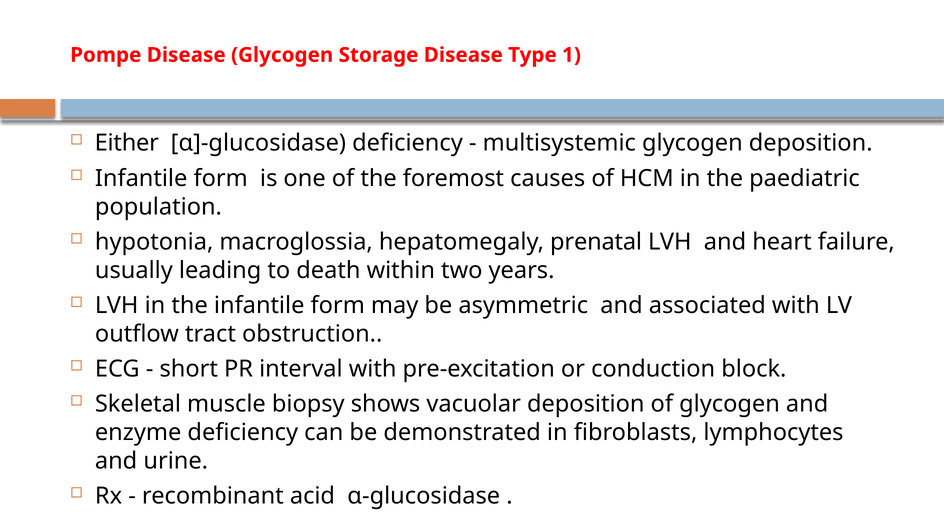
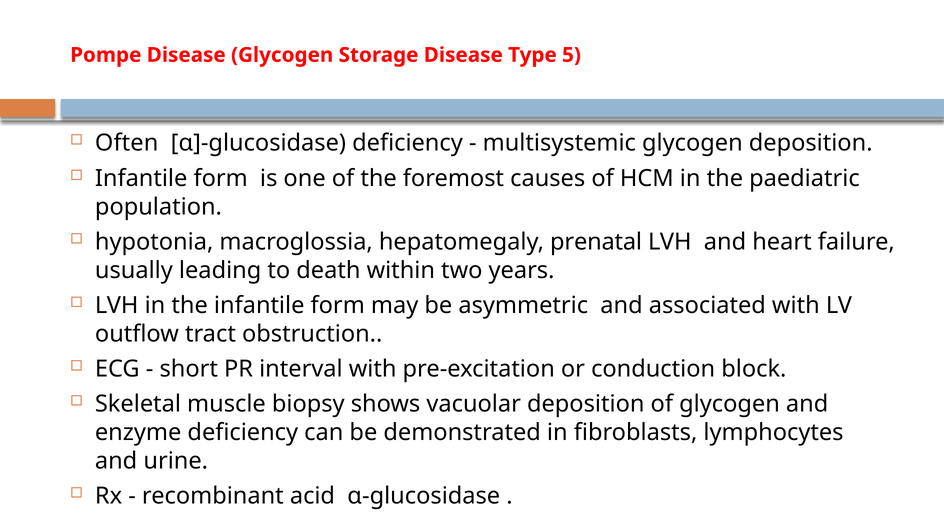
1: 1 -> 5
Either: Either -> Often
